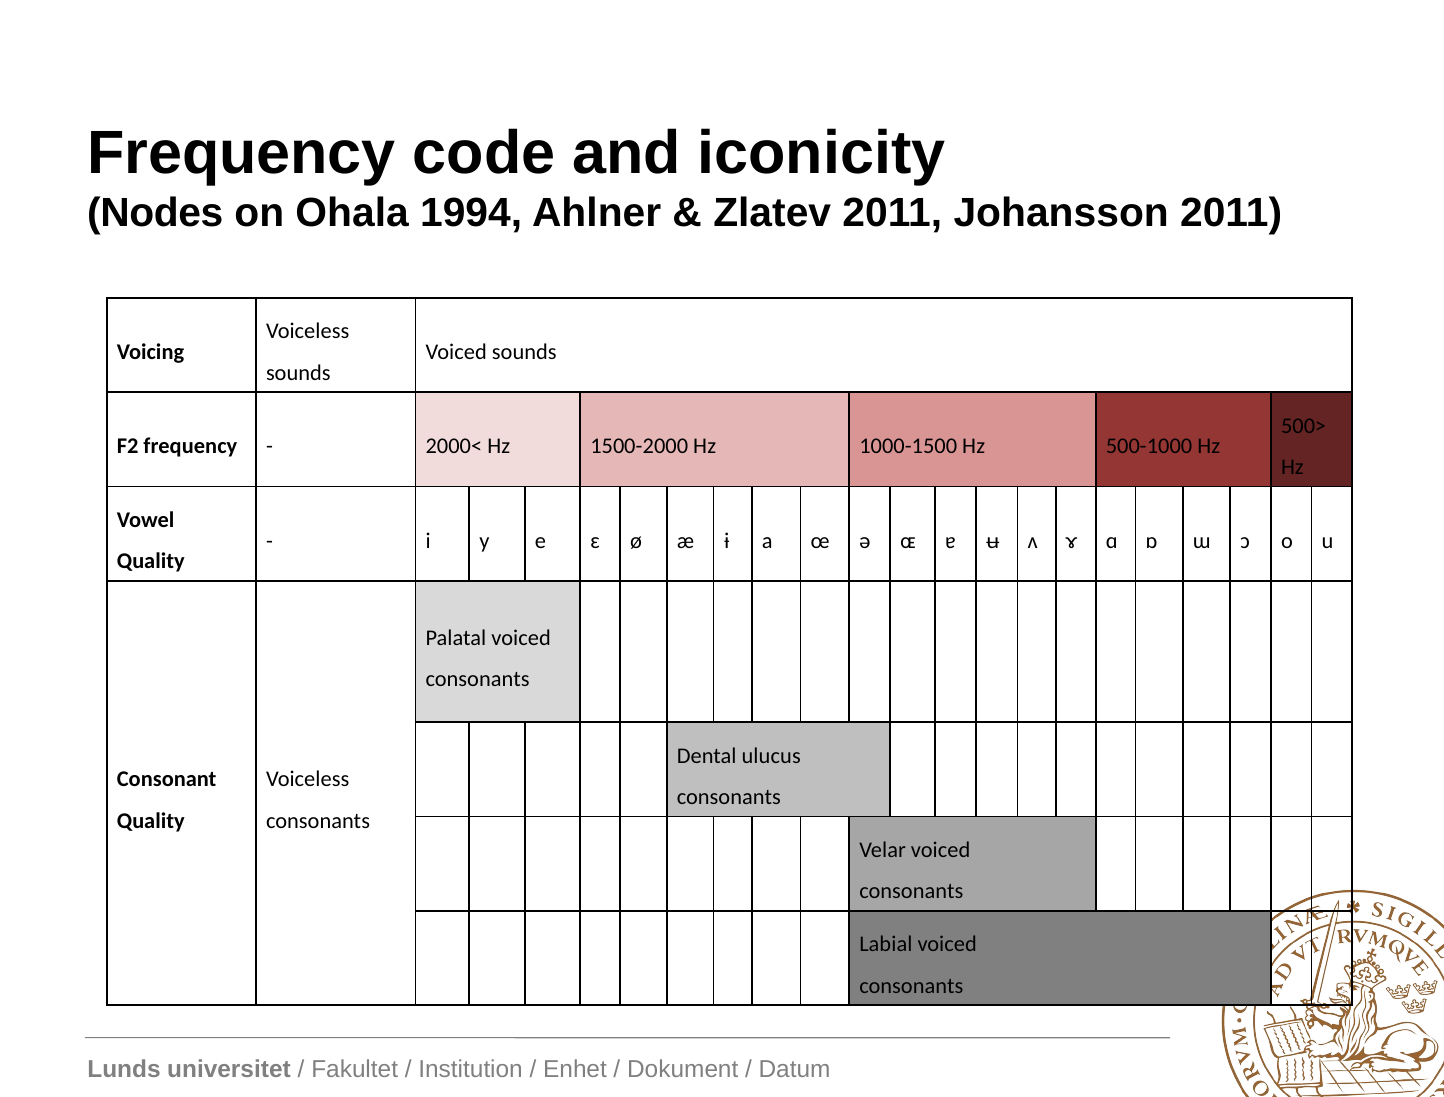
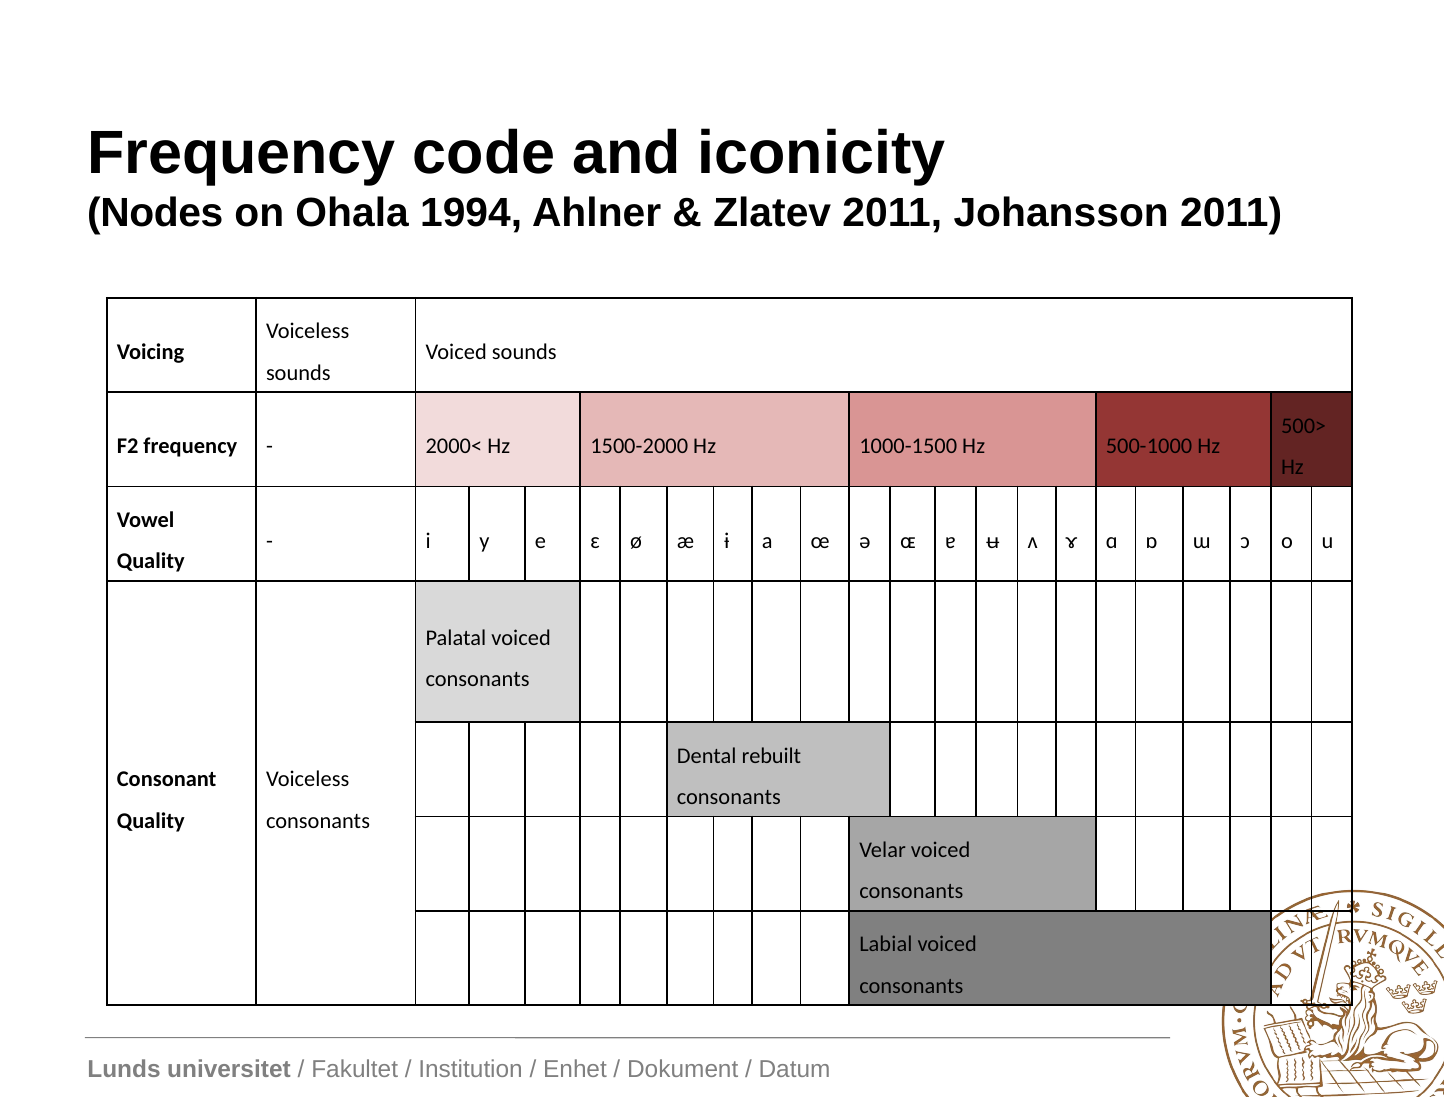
ulucus: ulucus -> rebuilt
